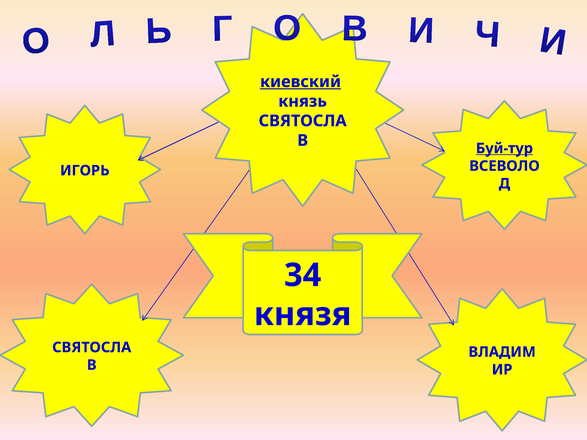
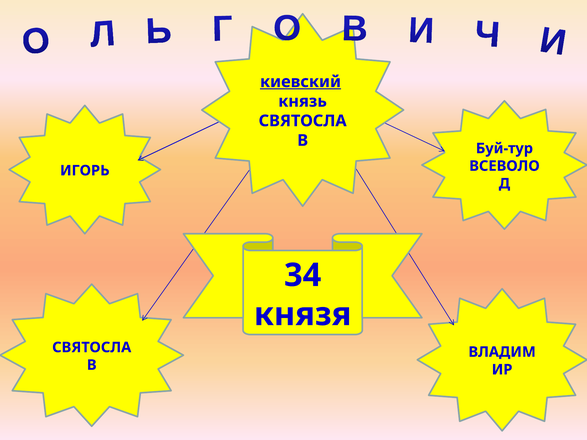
Буй-тур underline: present -> none
